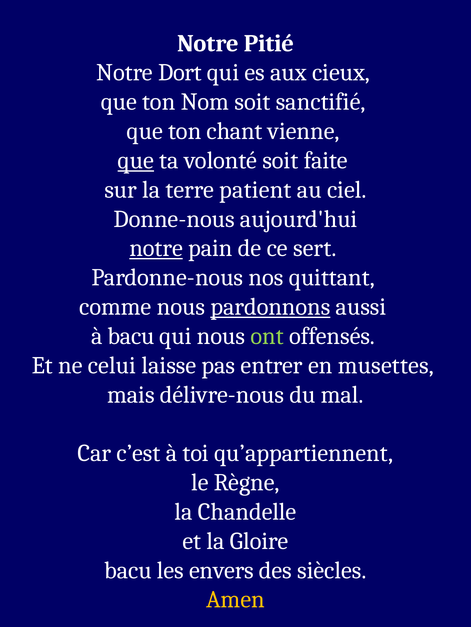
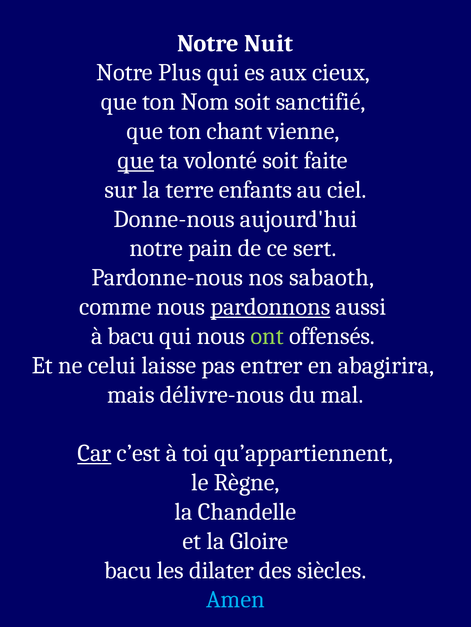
Pitié: Pitié -> Nuit
Dort: Dort -> Plus
patient: patient -> enfants
notre at (156, 249) underline: present -> none
quittant: quittant -> sabaoth
musettes: musettes -> abagirira
Car underline: none -> present
envers: envers -> dilater
Amen colour: yellow -> light blue
